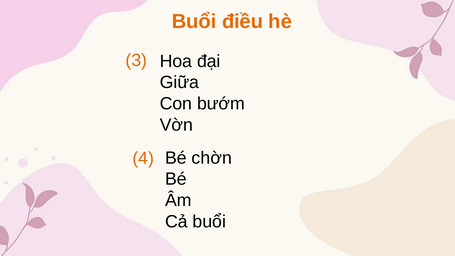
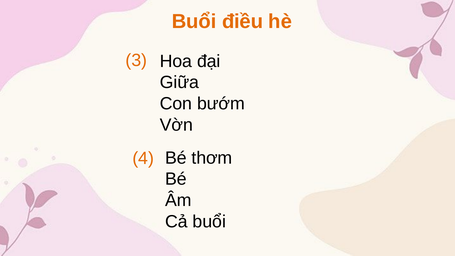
chờn: chờn -> thơm
